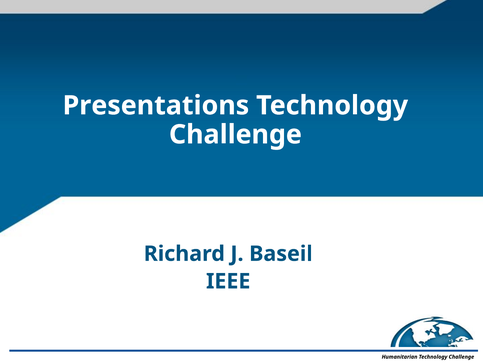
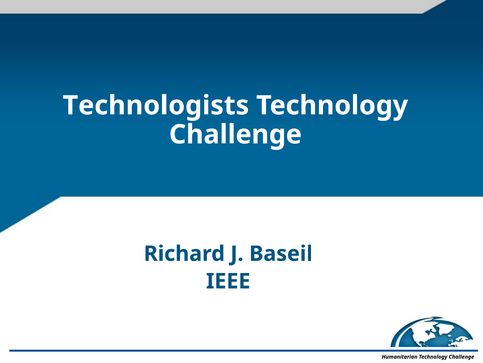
Presentations: Presentations -> Technologists
